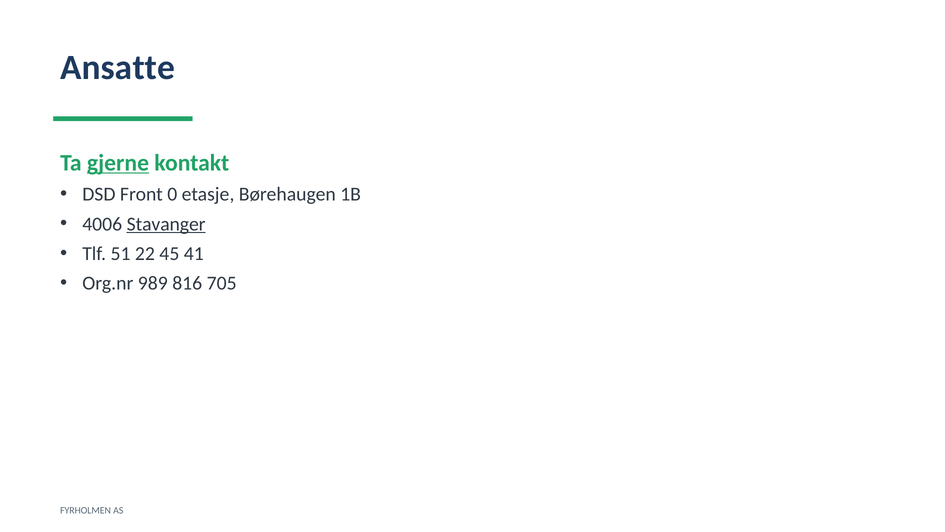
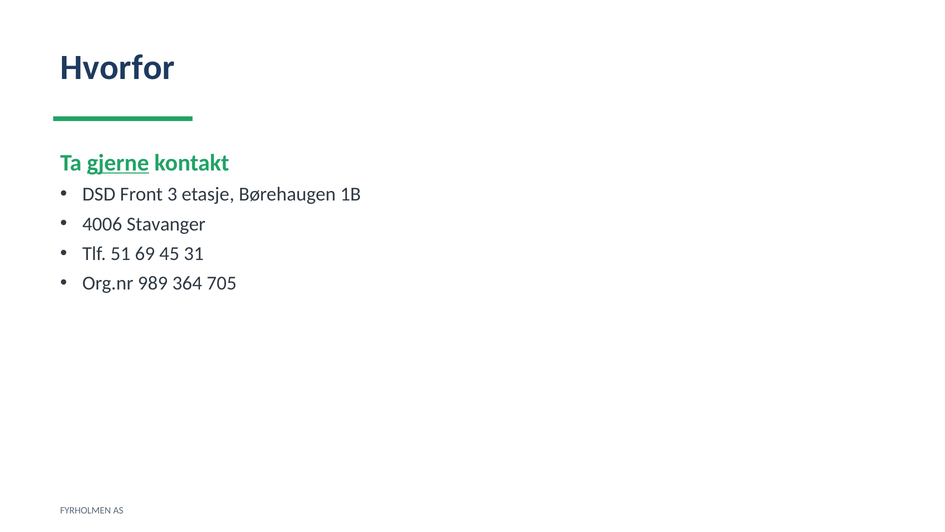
Ansatte: Ansatte -> Hvorfor
0: 0 -> 3
Stavanger underline: present -> none
22: 22 -> 69
41: 41 -> 31
816: 816 -> 364
